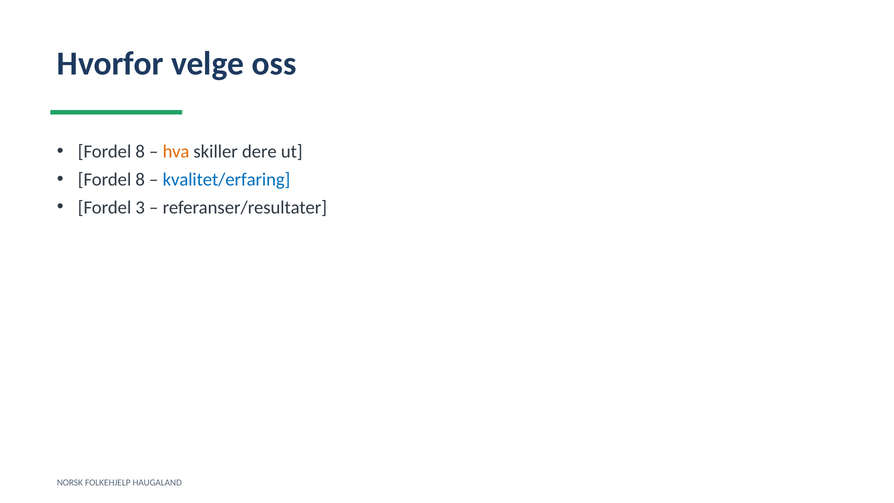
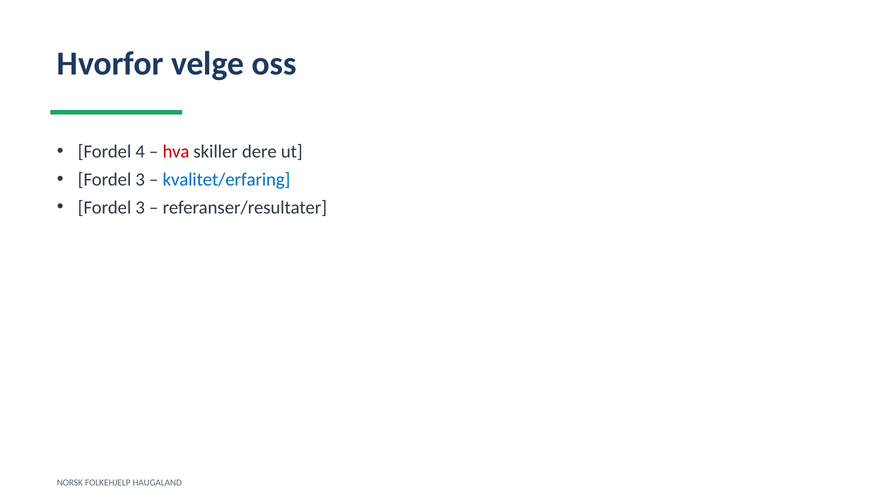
8 at (140, 151): 8 -> 4
hva colour: orange -> red
8 at (140, 179): 8 -> 3
